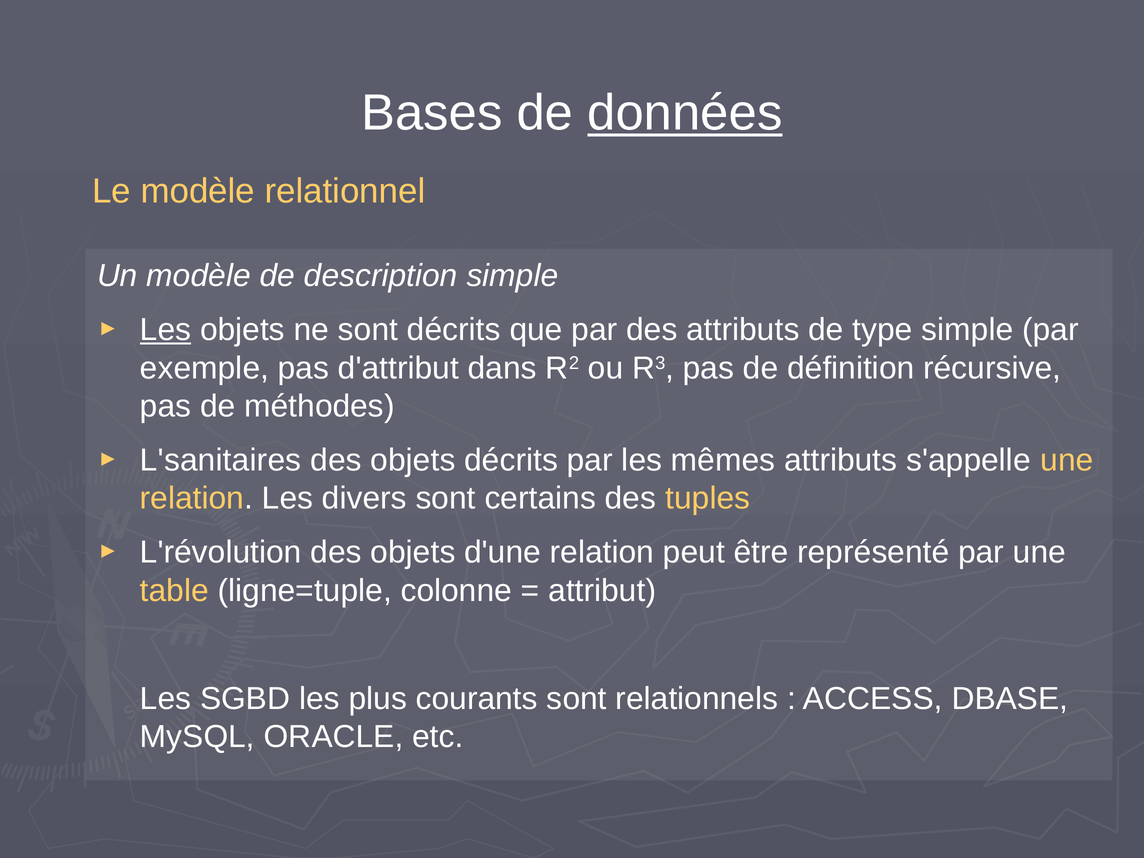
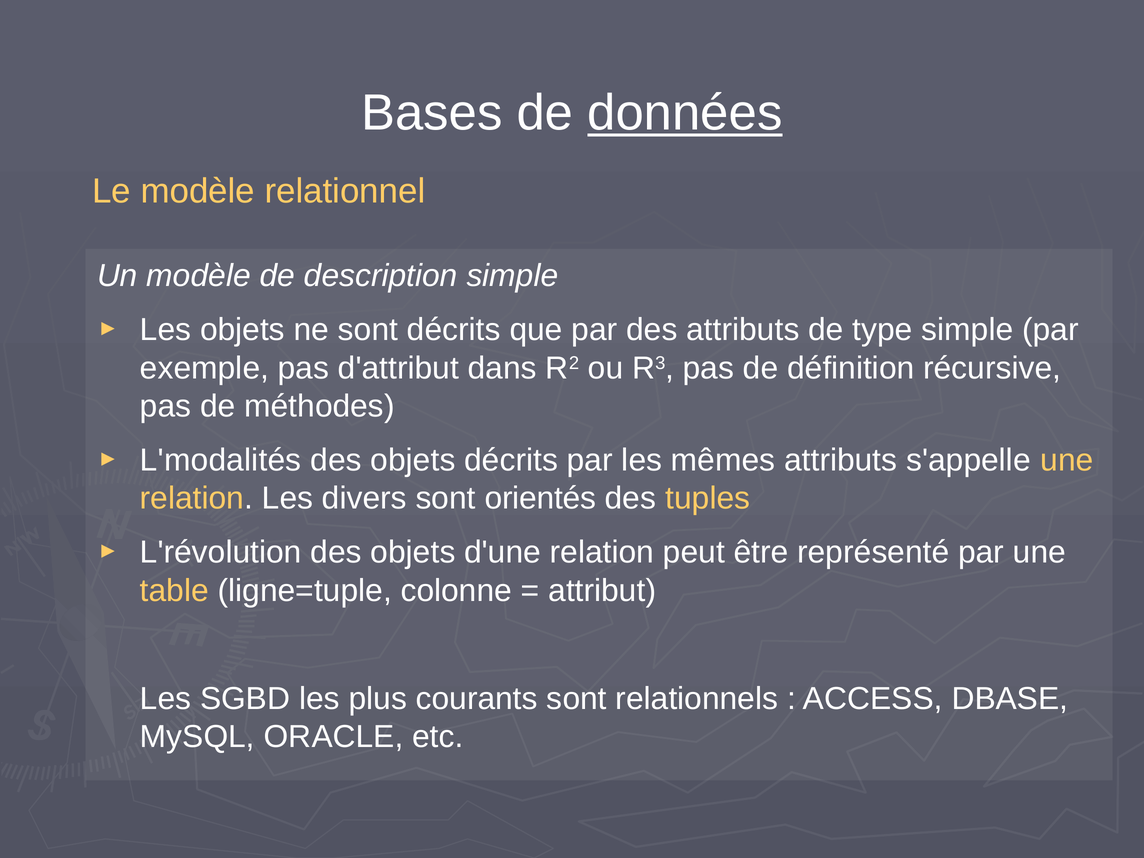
Les at (166, 330) underline: present -> none
L'sanitaires: L'sanitaires -> L'modalités
certains: certains -> orientés
